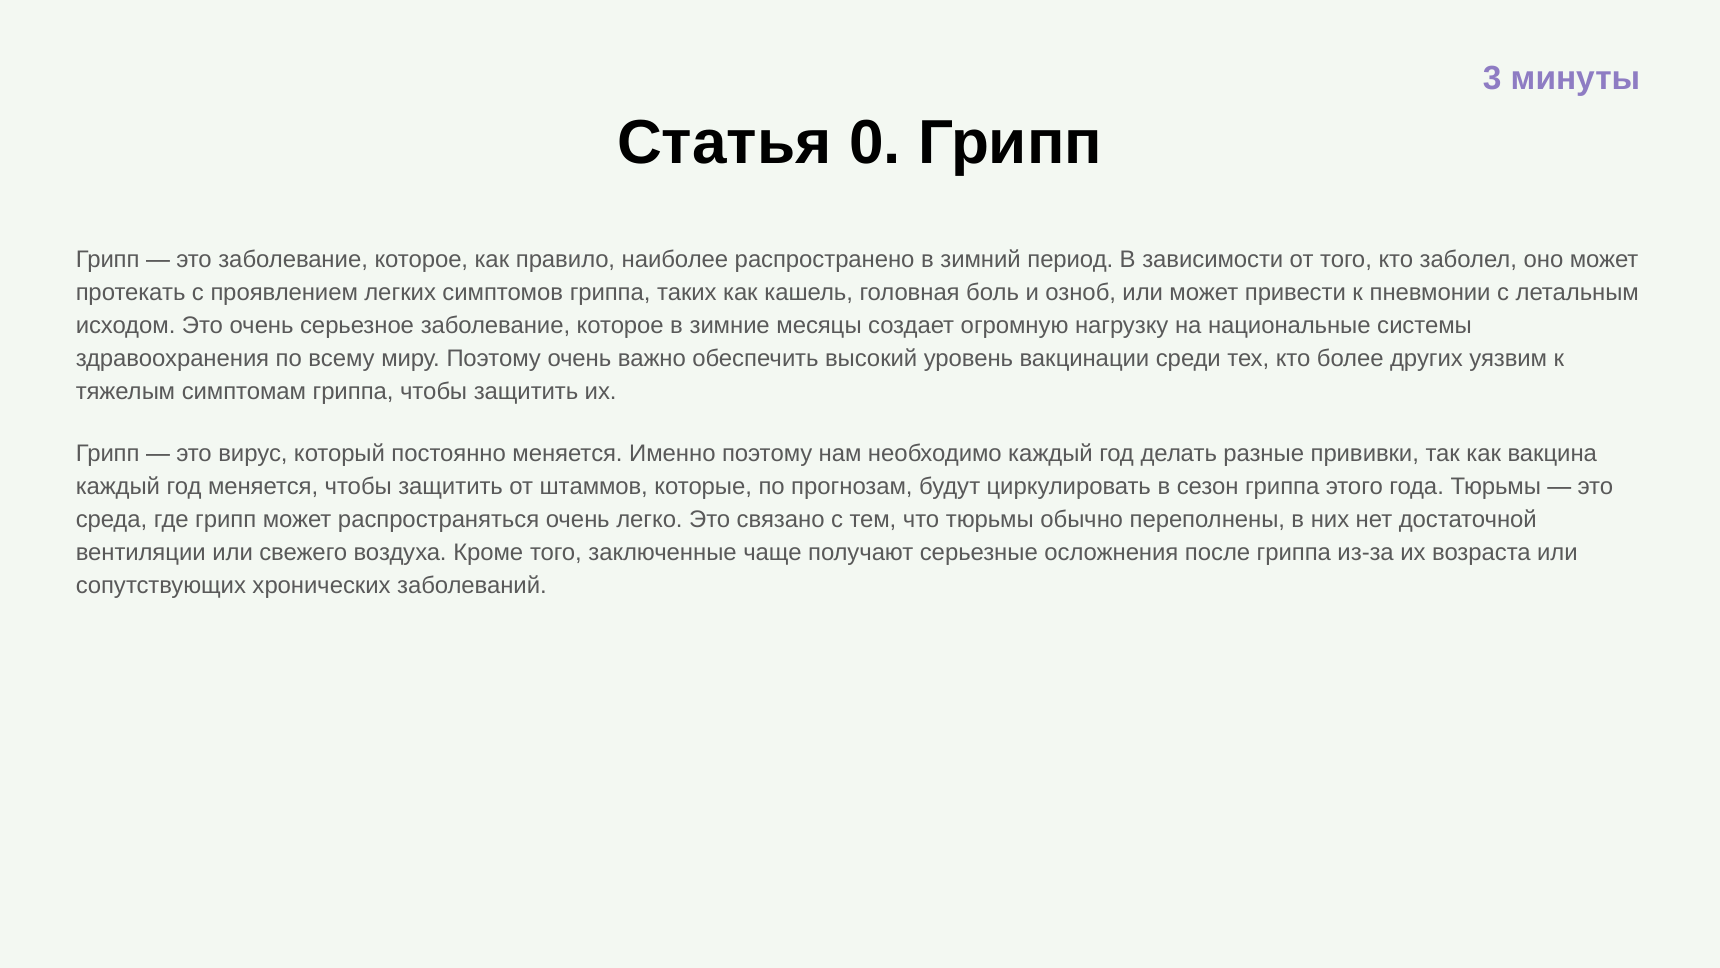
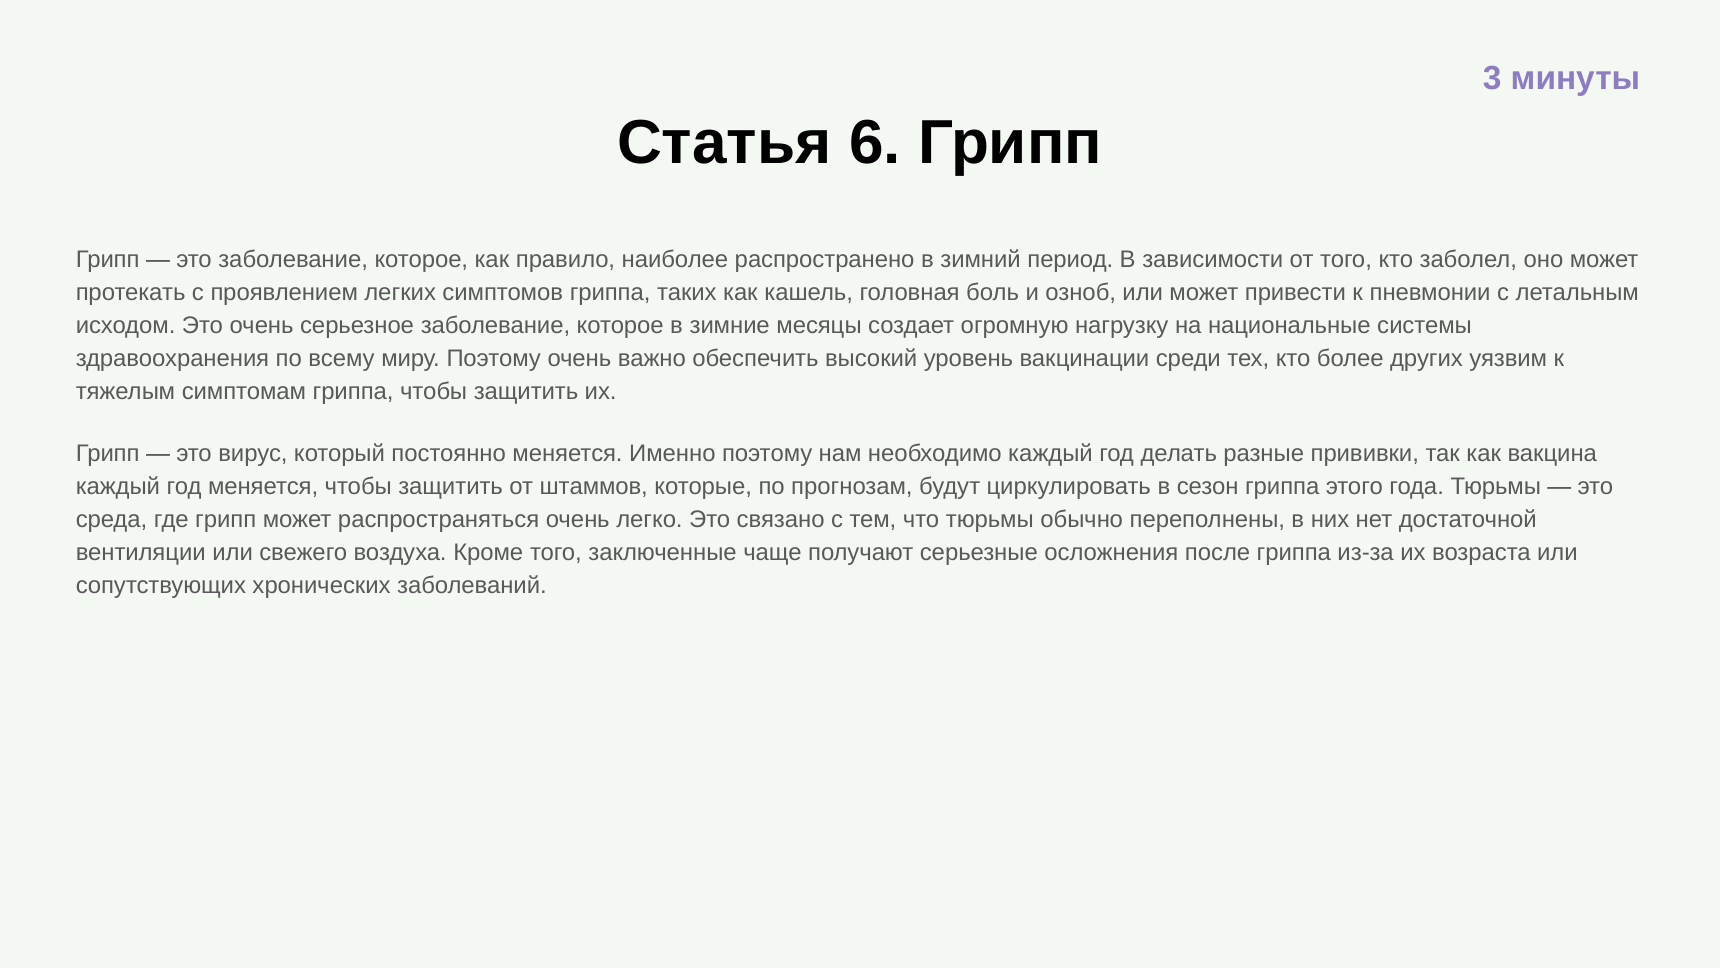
0: 0 -> 6
